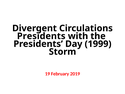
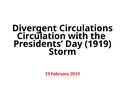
Presidents at (41, 36): Presidents -> Circulation
1999: 1999 -> 1919
